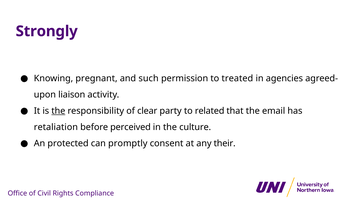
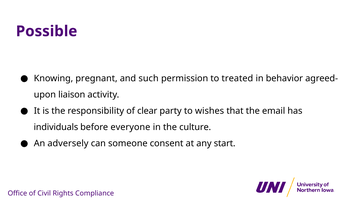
Strongly: Strongly -> Possible
agencies: agencies -> behavior
the at (58, 111) underline: present -> none
related: related -> wishes
retaliation: retaliation -> individuals
perceived: perceived -> everyone
protected: protected -> adversely
promptly: promptly -> someone
their: their -> start
